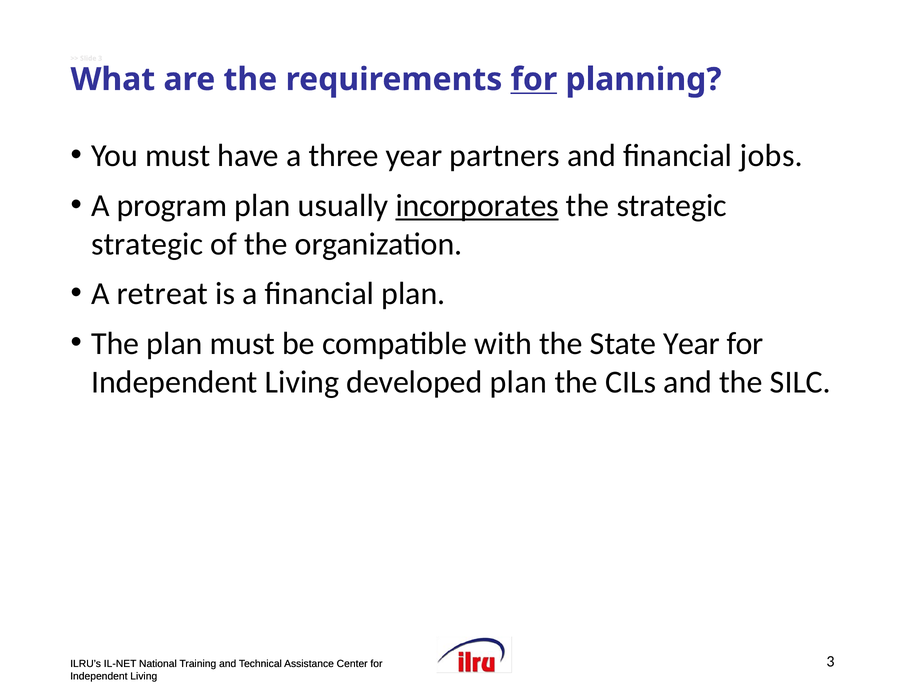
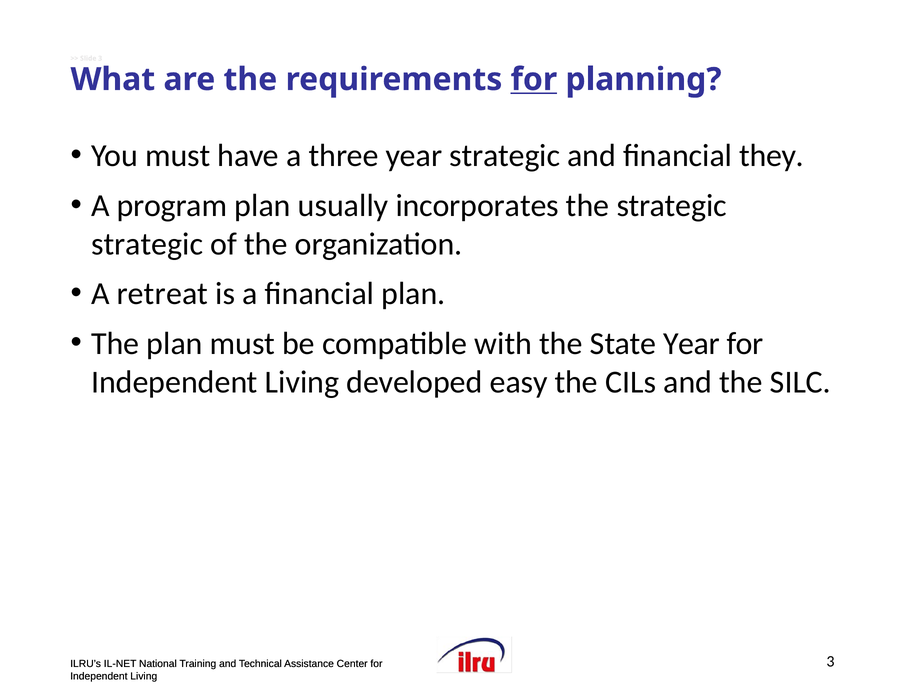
year partners: partners -> strategic
jobs: jobs -> they
incorporates underline: present -> none
developed plan: plan -> easy
